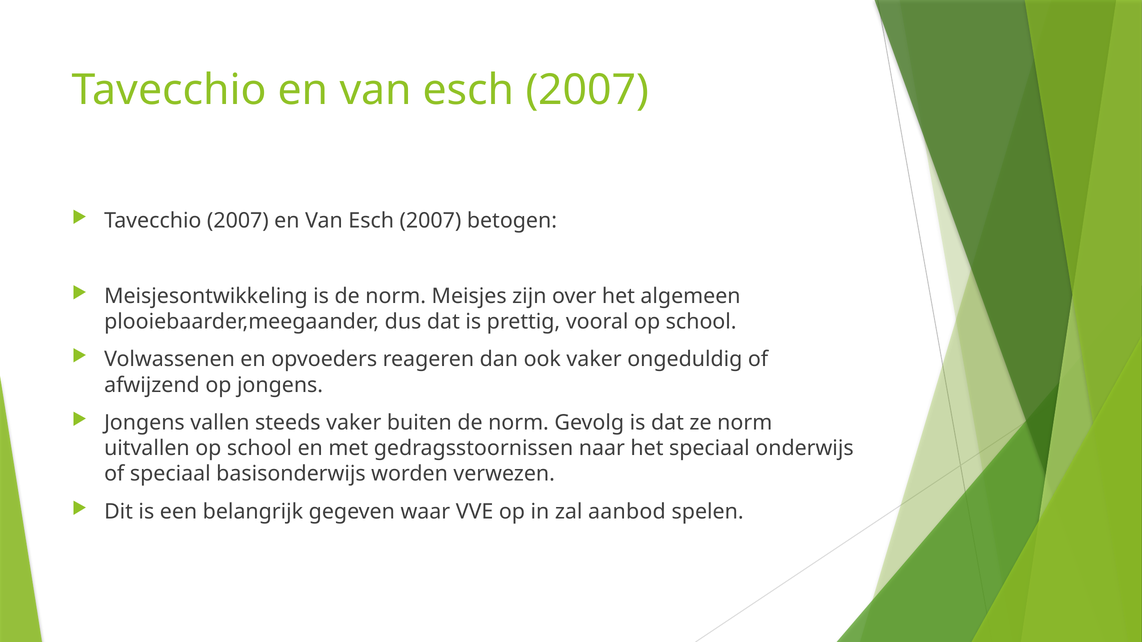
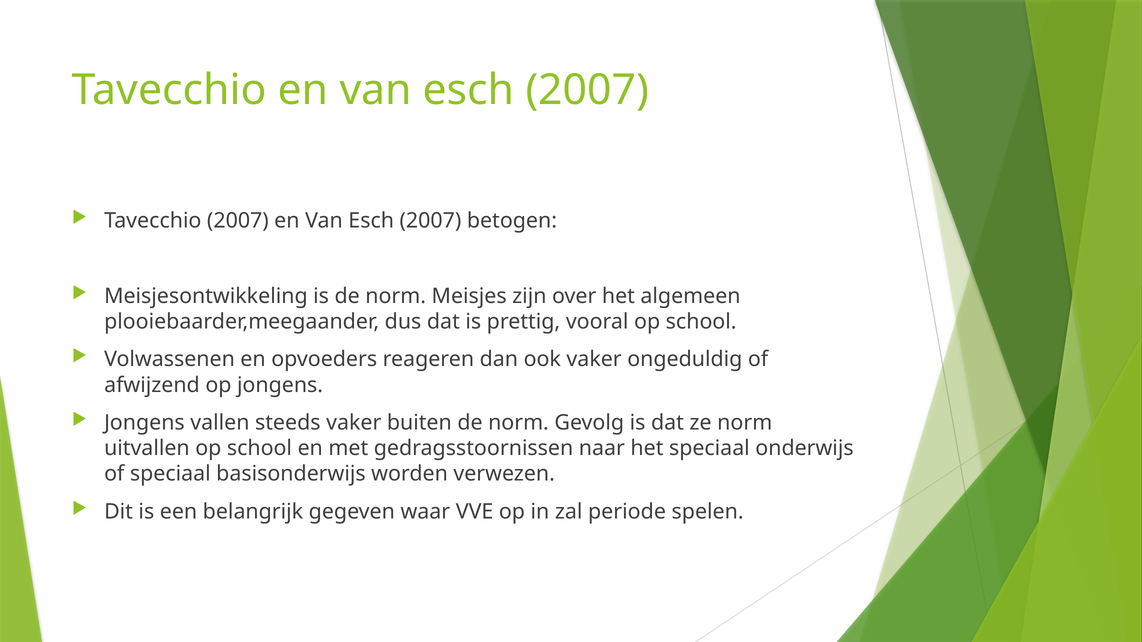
aanbod: aanbod -> periode
